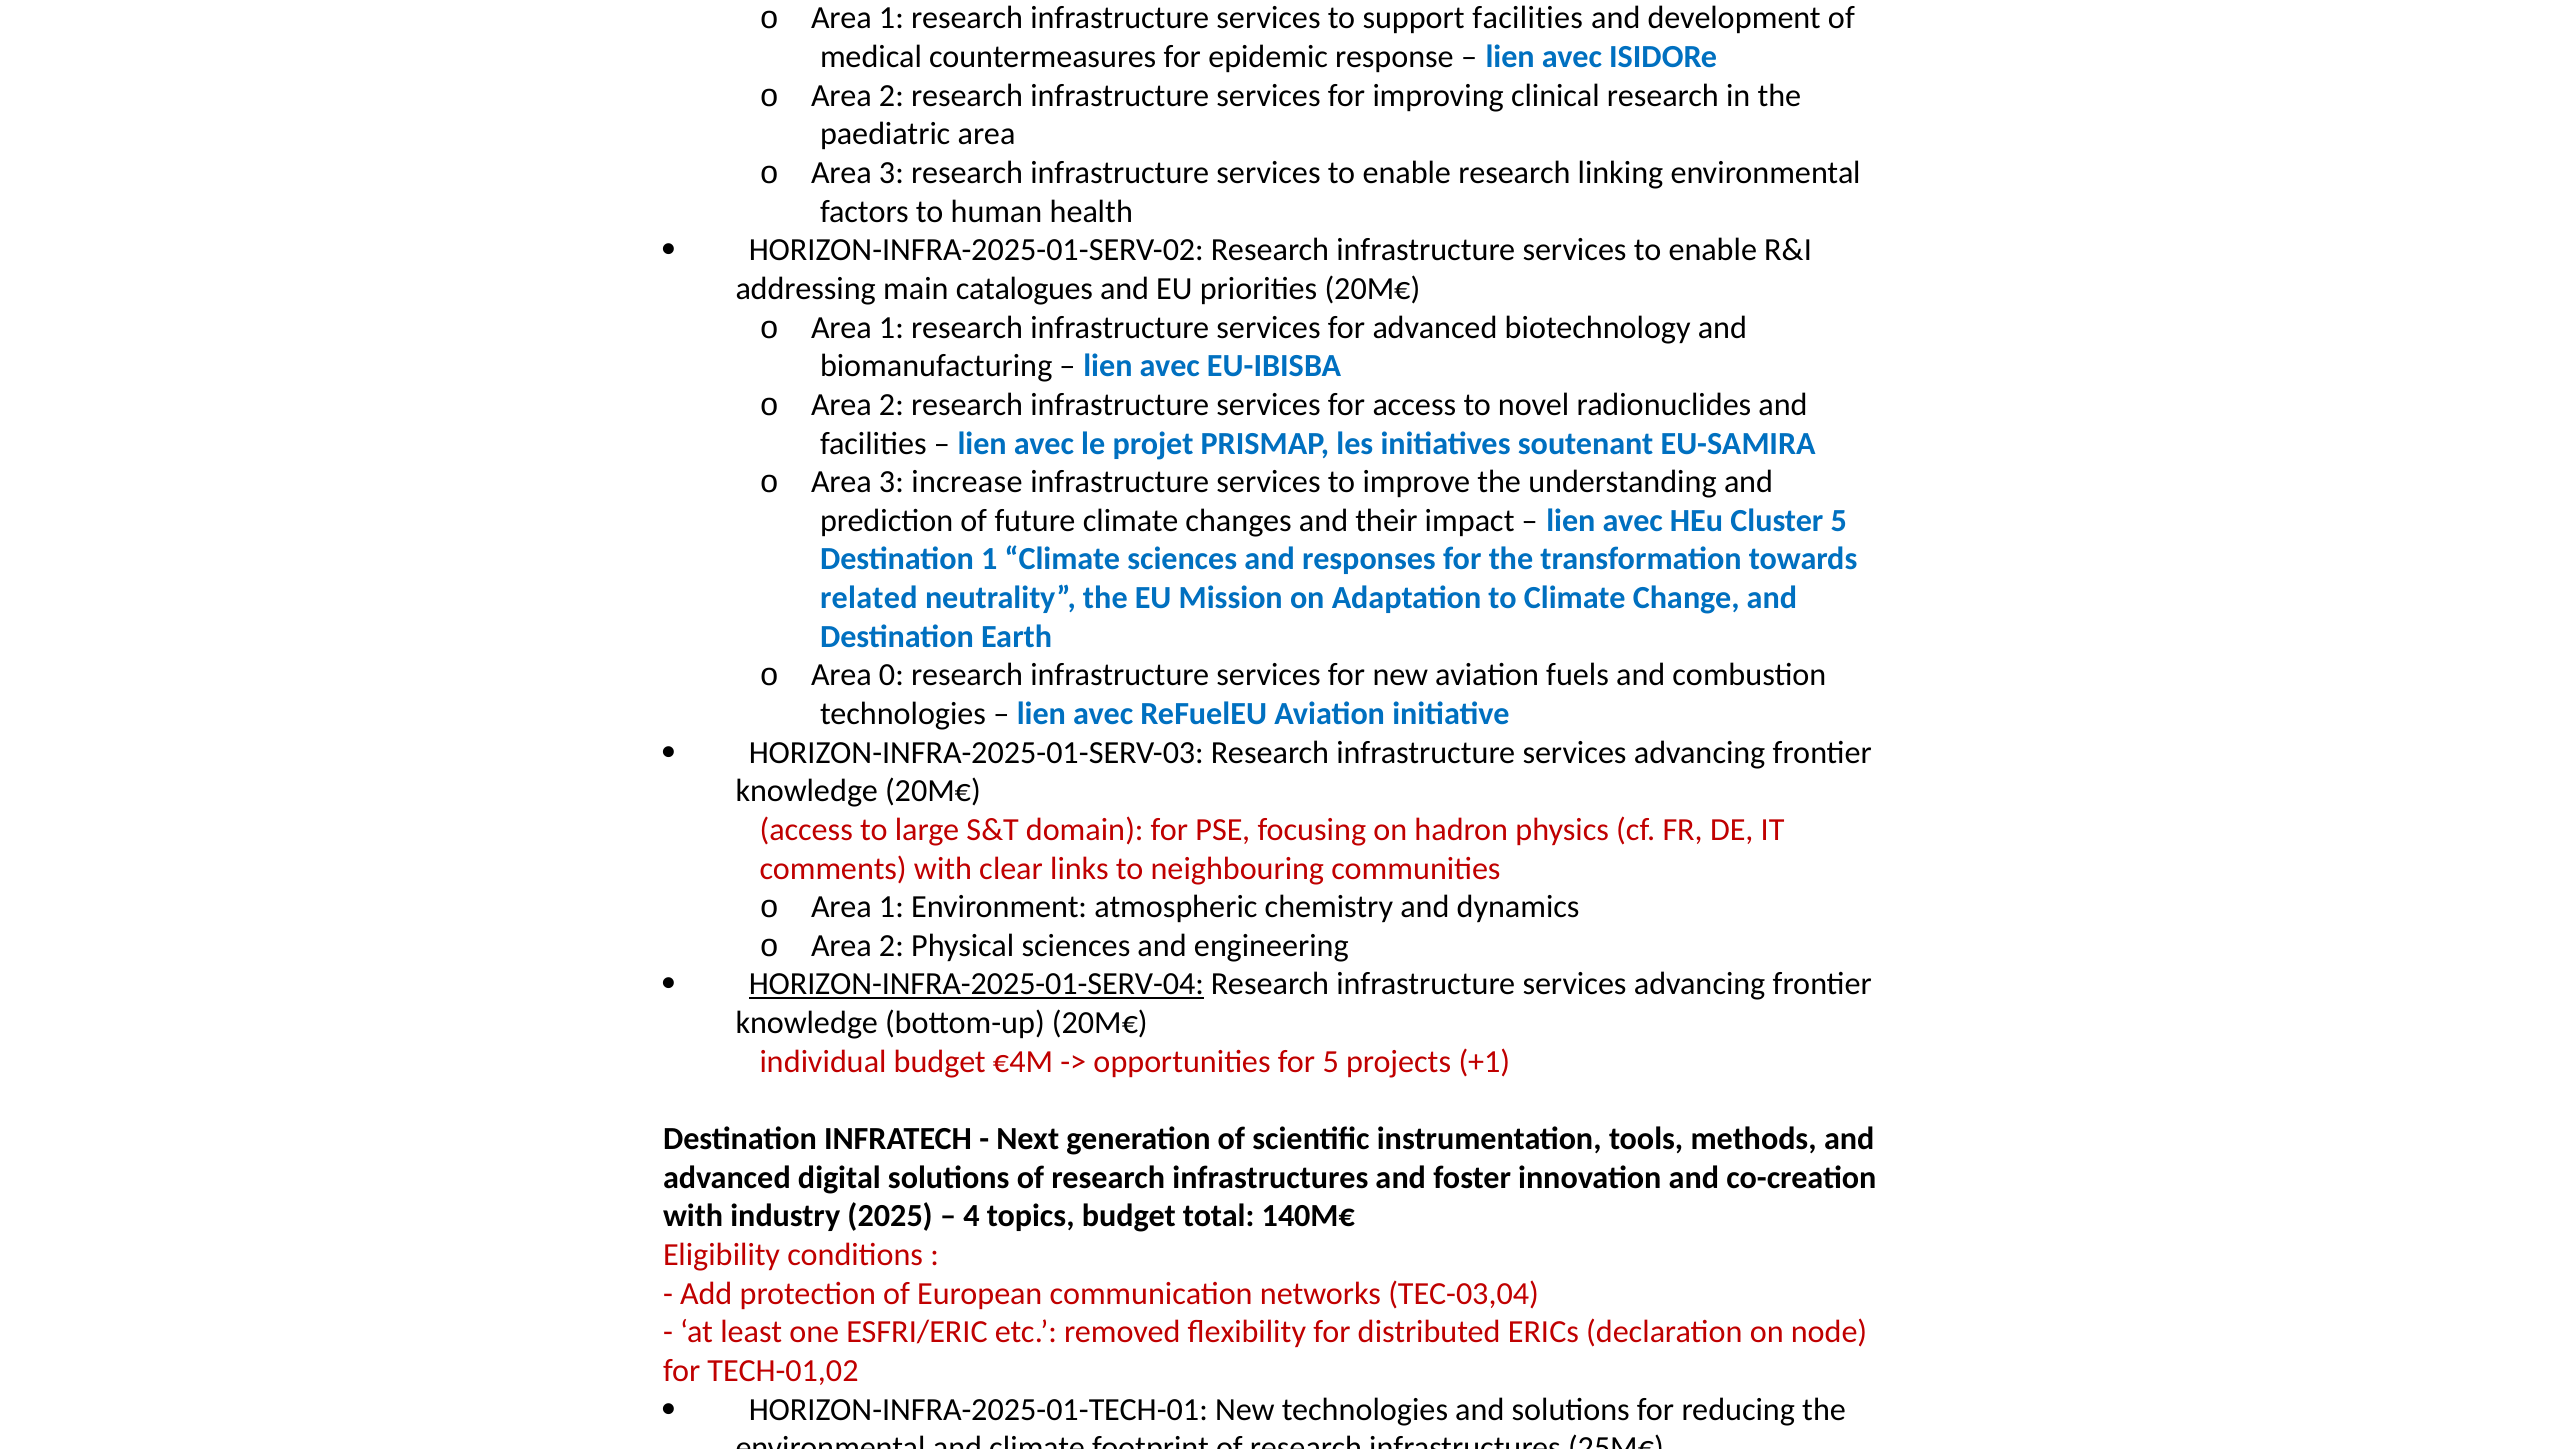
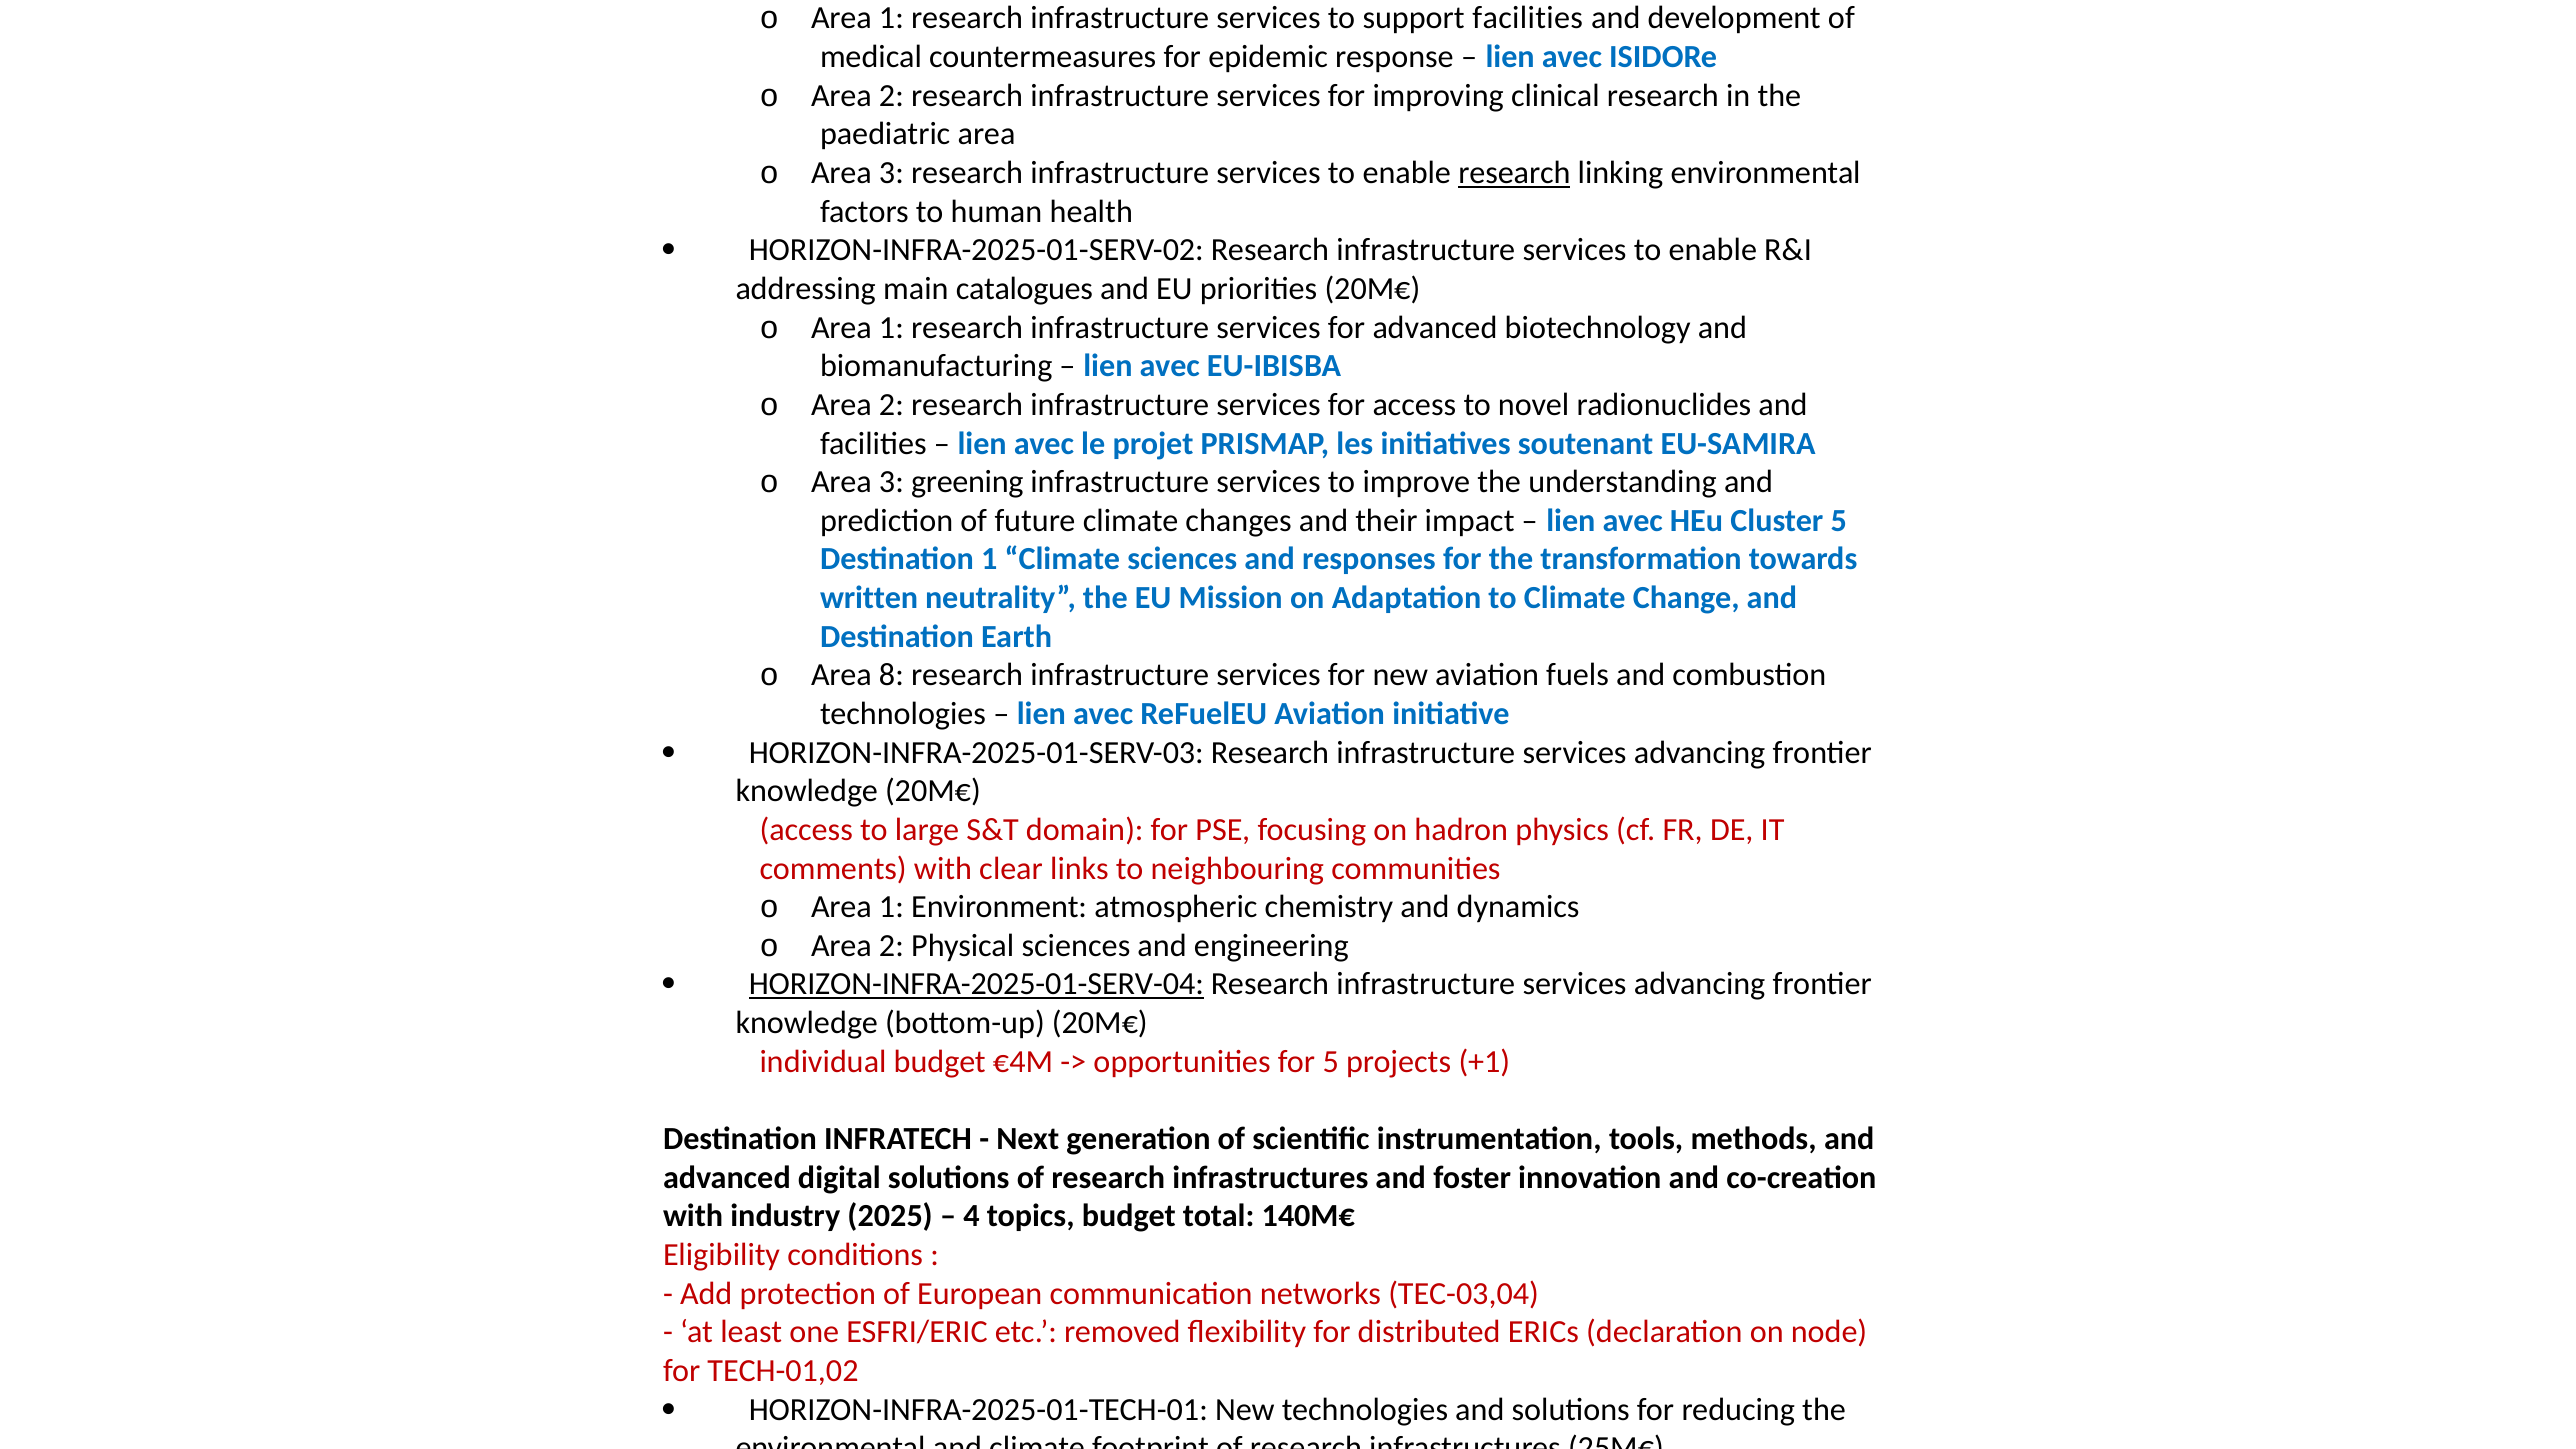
research at (1514, 173) underline: none -> present
increase: increase -> greening
related at (869, 598): related -> written
0: 0 -> 8
